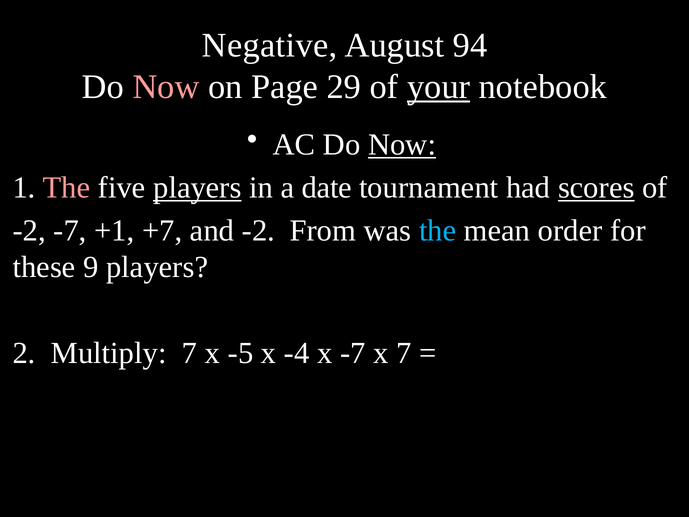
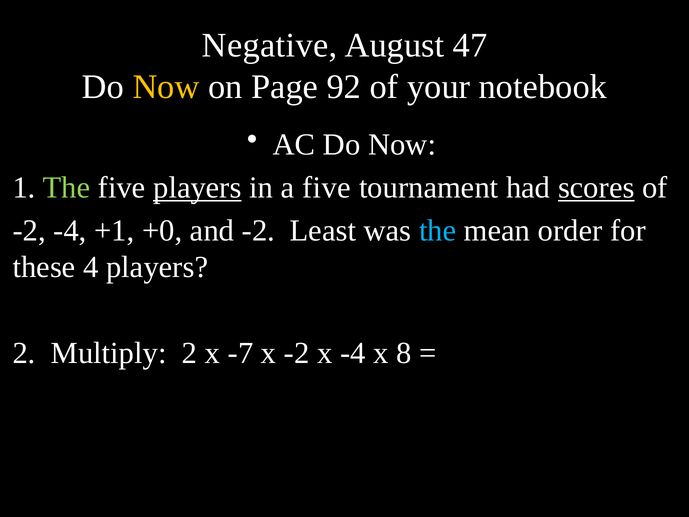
94: 94 -> 47
Now at (166, 87) colour: pink -> yellow
29: 29 -> 92
your underline: present -> none
Now at (402, 145) underline: present -> none
The at (66, 187) colour: pink -> light green
a date: date -> five
-2 -7: -7 -> -4
+7: +7 -> +0
From: From -> Least
9: 9 -> 4
Multiply 7: 7 -> 2
-5: -5 -> -7
x -4: -4 -> -2
x -7: -7 -> -4
x 7: 7 -> 8
